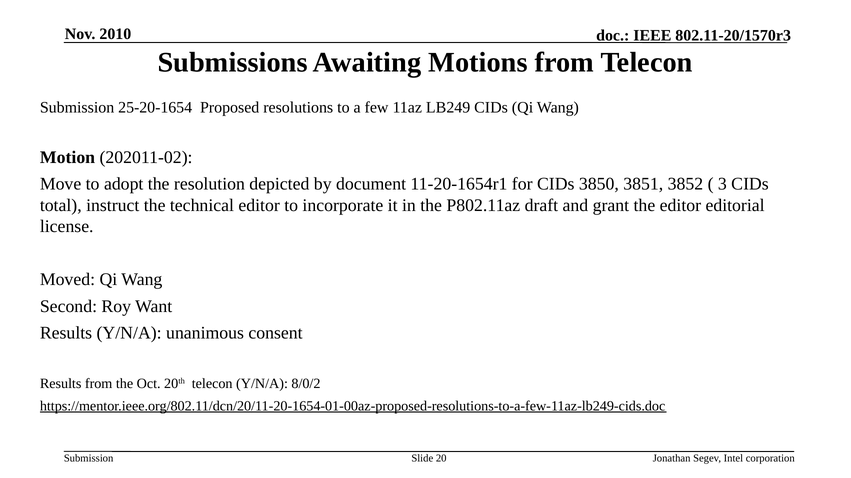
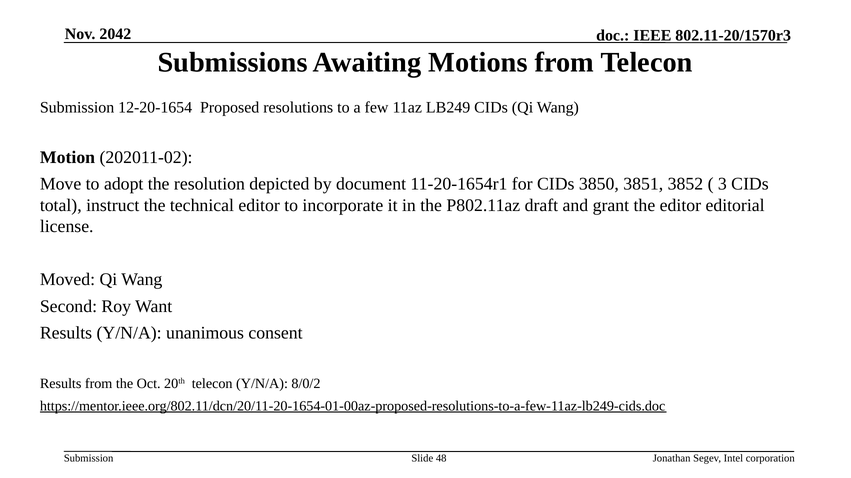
2010: 2010 -> 2042
25-20-1654: 25-20-1654 -> 12-20-1654
20: 20 -> 48
